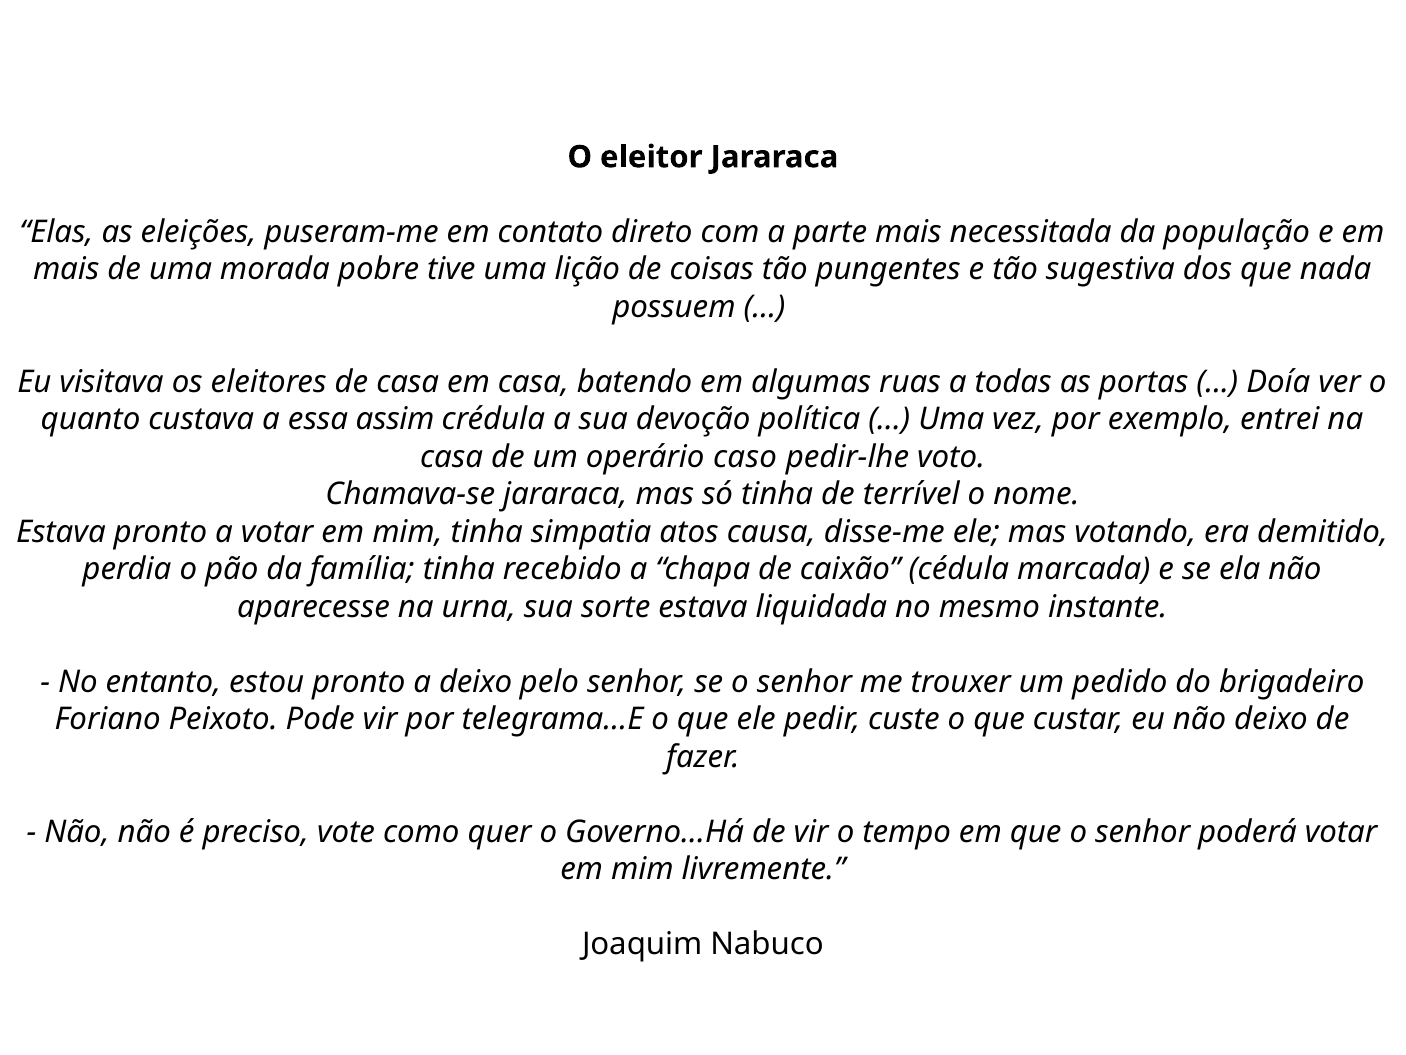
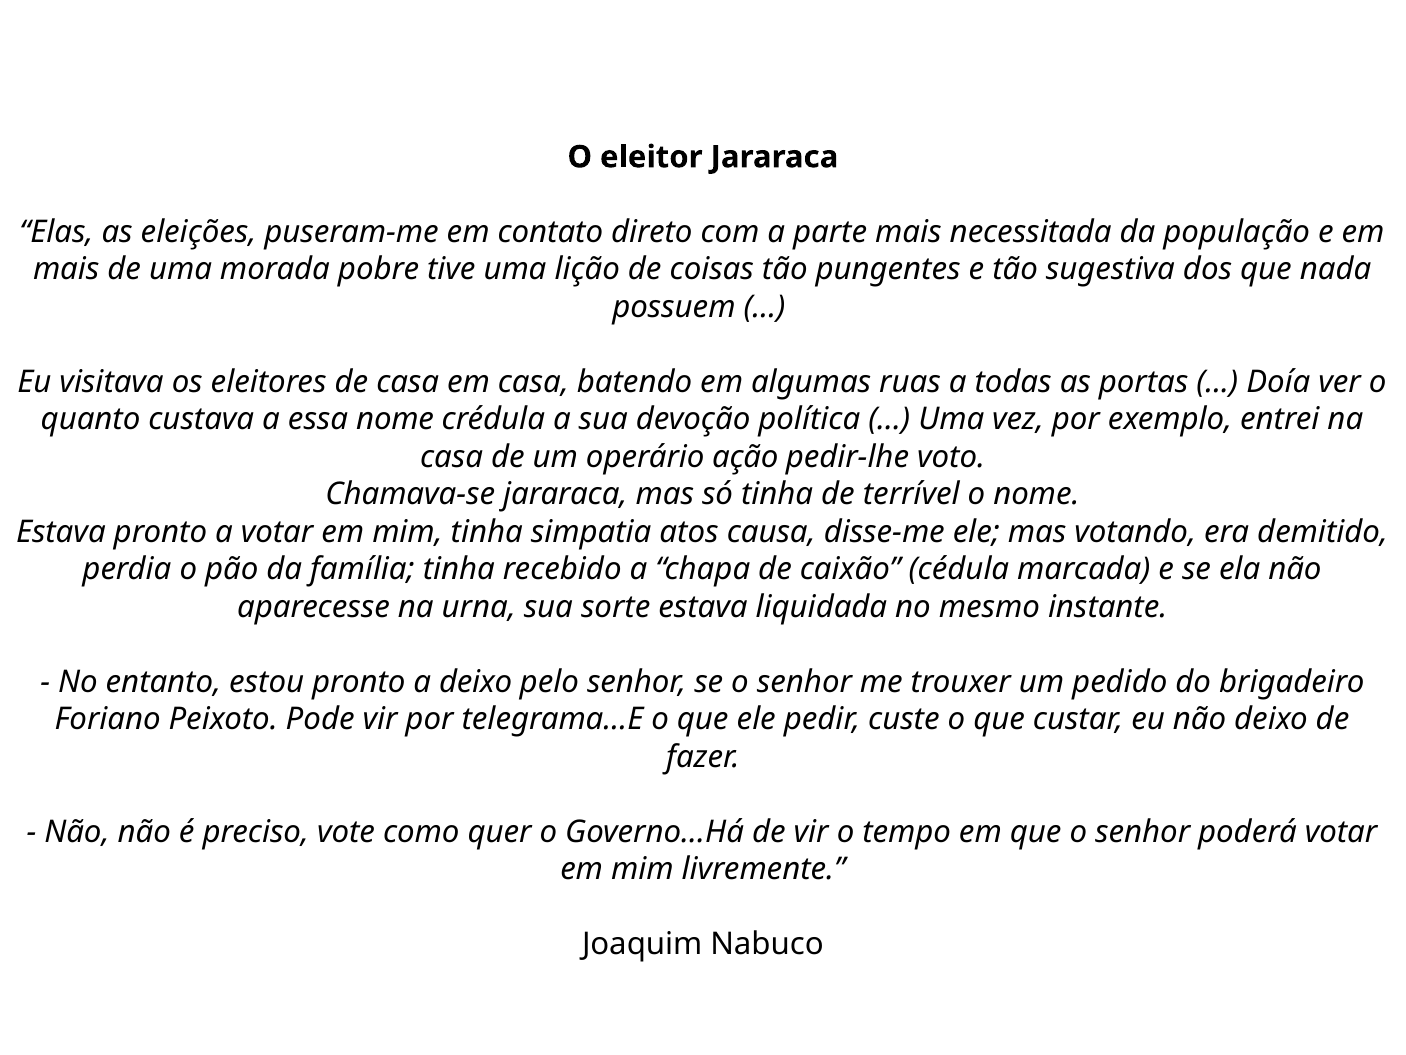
essa assim: assim -> nome
caso: caso -> ação
